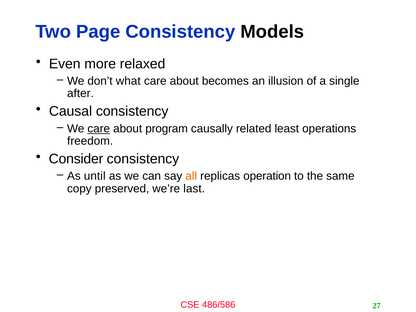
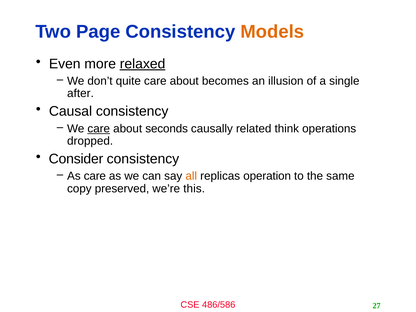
Models colour: black -> orange
relaxed underline: none -> present
what: what -> quite
program: program -> seconds
least: least -> think
freedom: freedom -> dropped
As until: until -> care
last: last -> this
